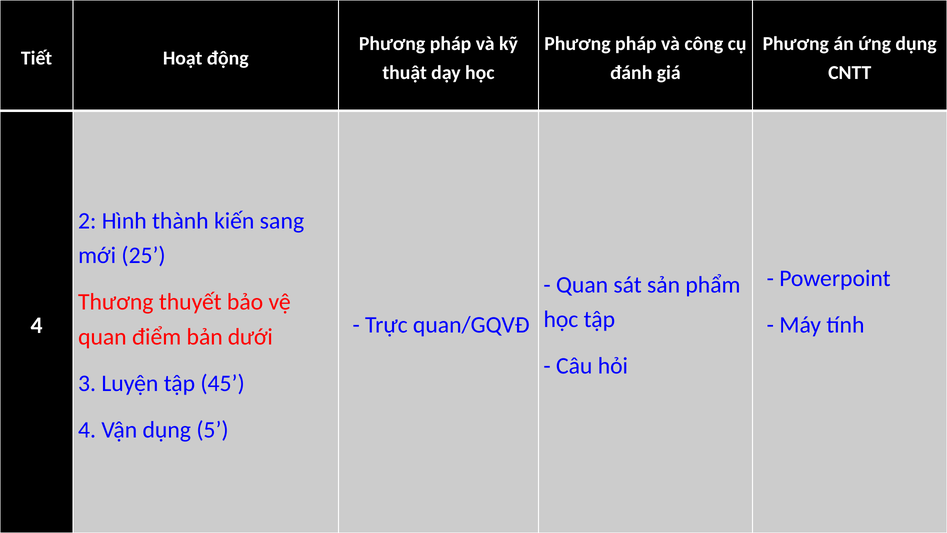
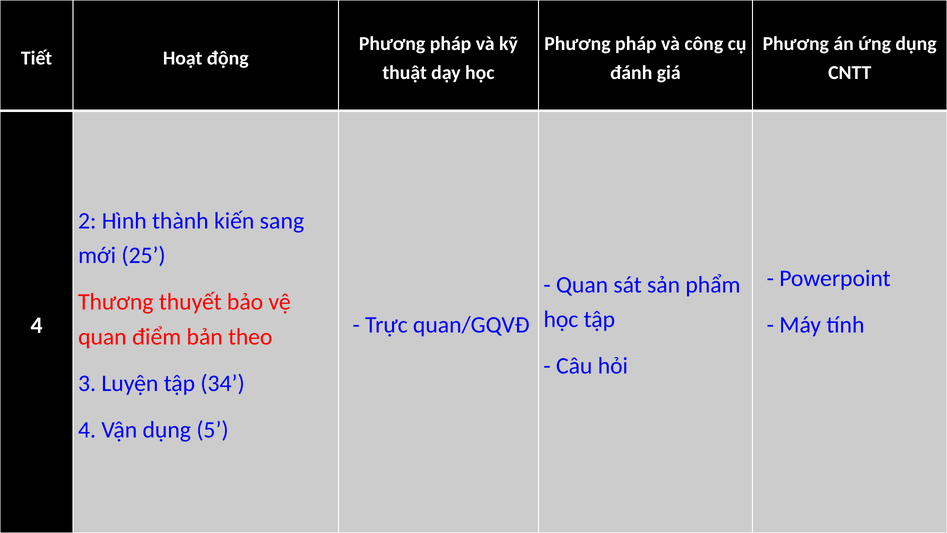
dưới: dưới -> theo
45: 45 -> 34
